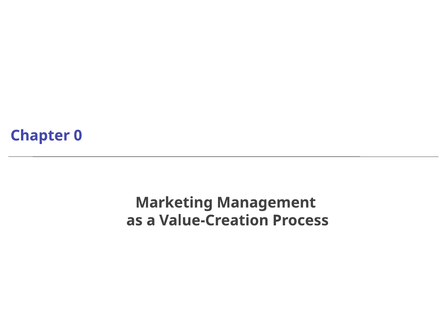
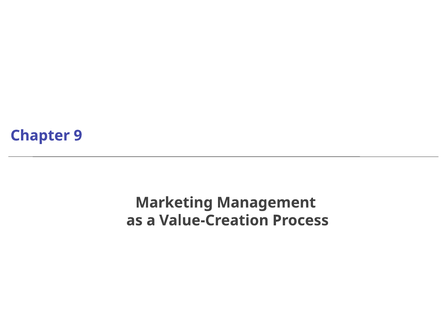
0: 0 -> 9
